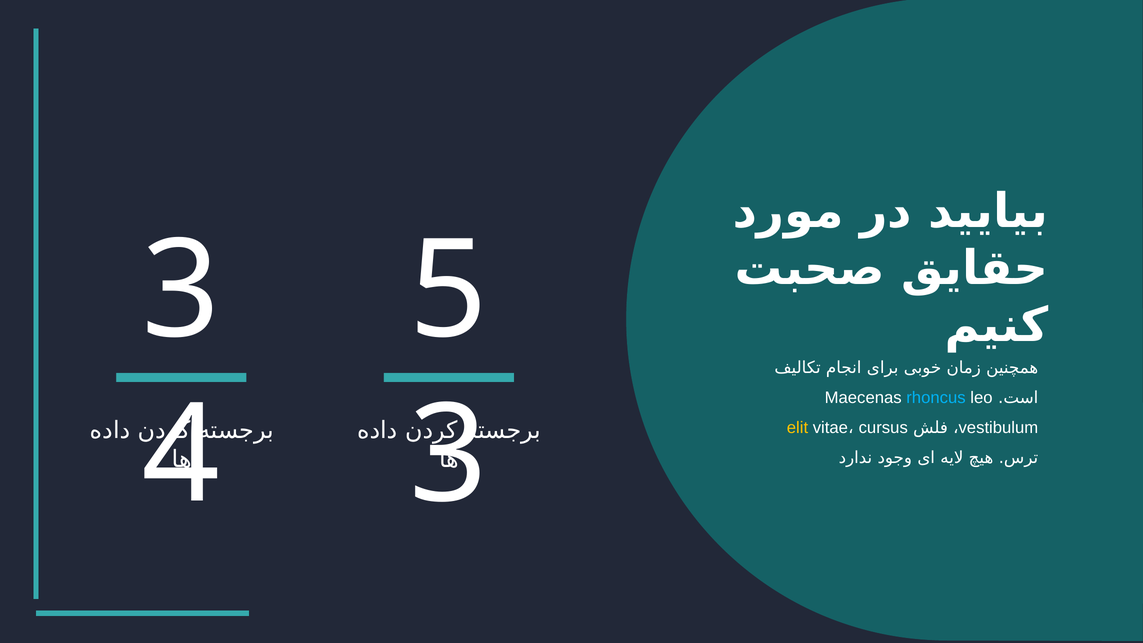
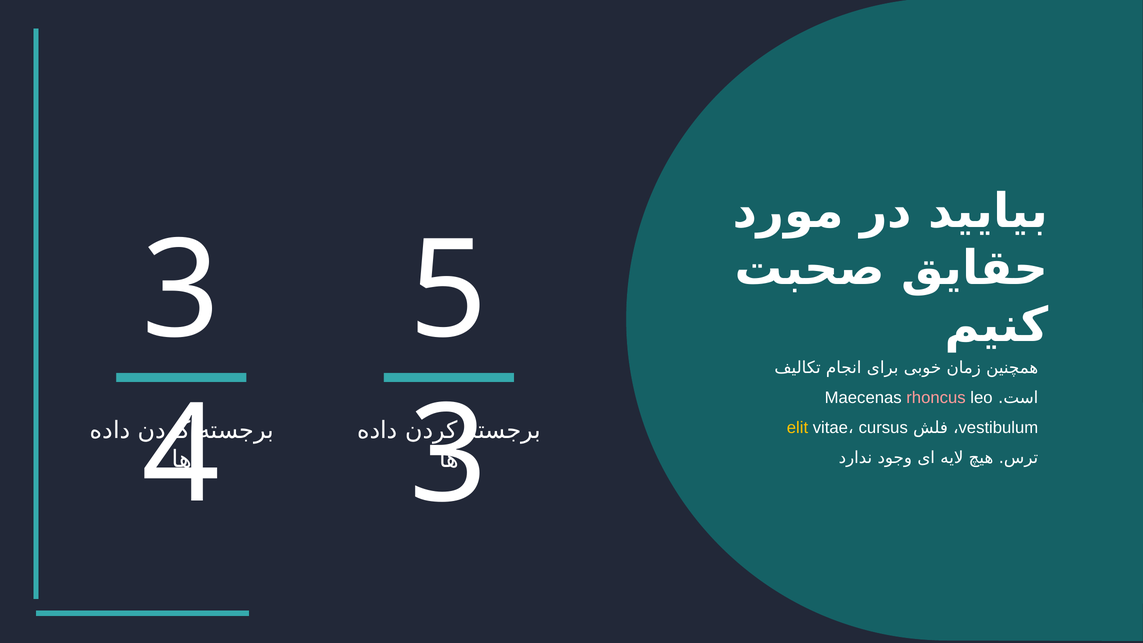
rhoncus colour: light blue -> pink
